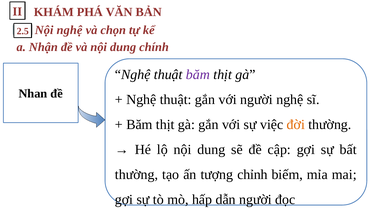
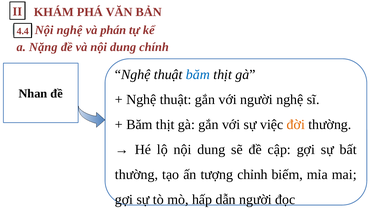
chọn: chọn -> phán
2.5: 2.5 -> 4.4
Nhận: Nhận -> Nặng
băm at (198, 75) colour: purple -> blue
